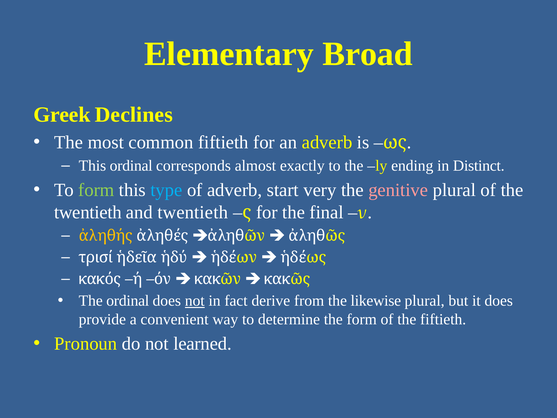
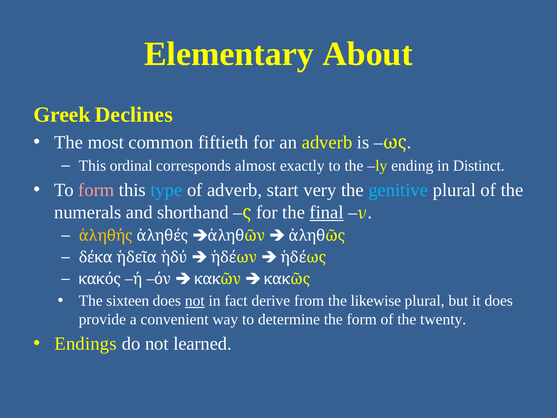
Broad: Broad -> About
form at (96, 190) colour: light green -> pink
genitive colour: pink -> light blue
twentieth at (88, 212): twentieth -> numerals
and twentieth: twentieth -> shorthand
final underline: none -> present
τρισί: τρισί -> δέκα
Τhe ordinal: ordinal -> sixteen
the fiftieth: fiftieth -> twenty
Pronoun: Pronoun -> Endings
